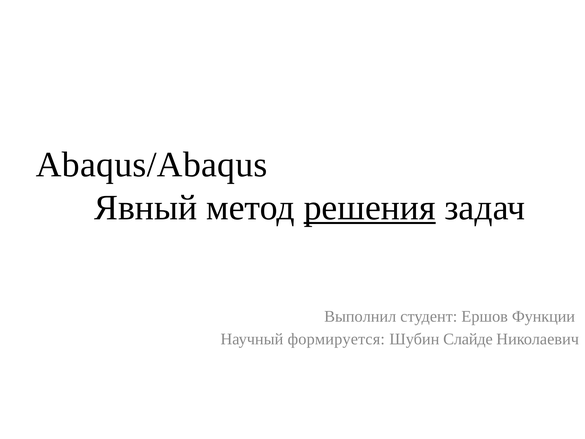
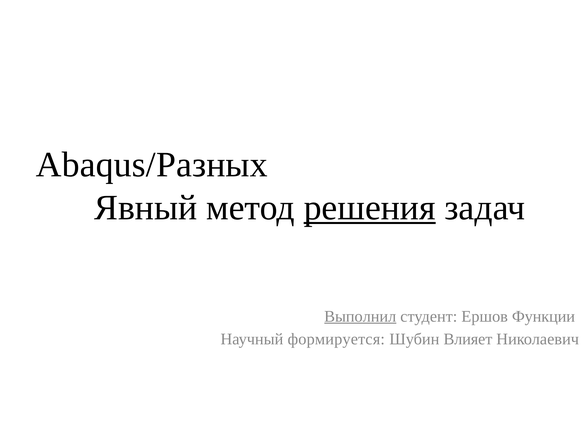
Abaqus/Abaqus: Abaqus/Abaqus -> Abaqus/Разных
Выполнил underline: none -> present
Слайде: Слайде -> Влияет
